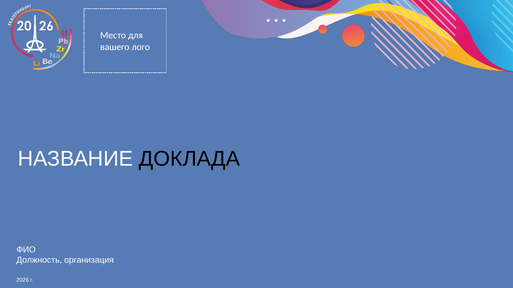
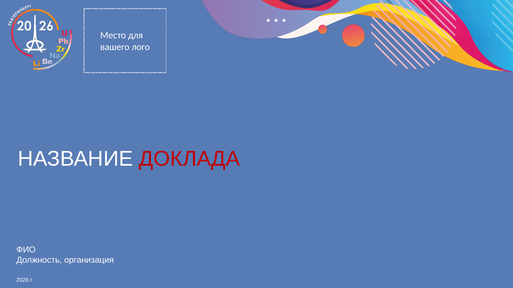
ДОКЛАДА colour: black -> red
